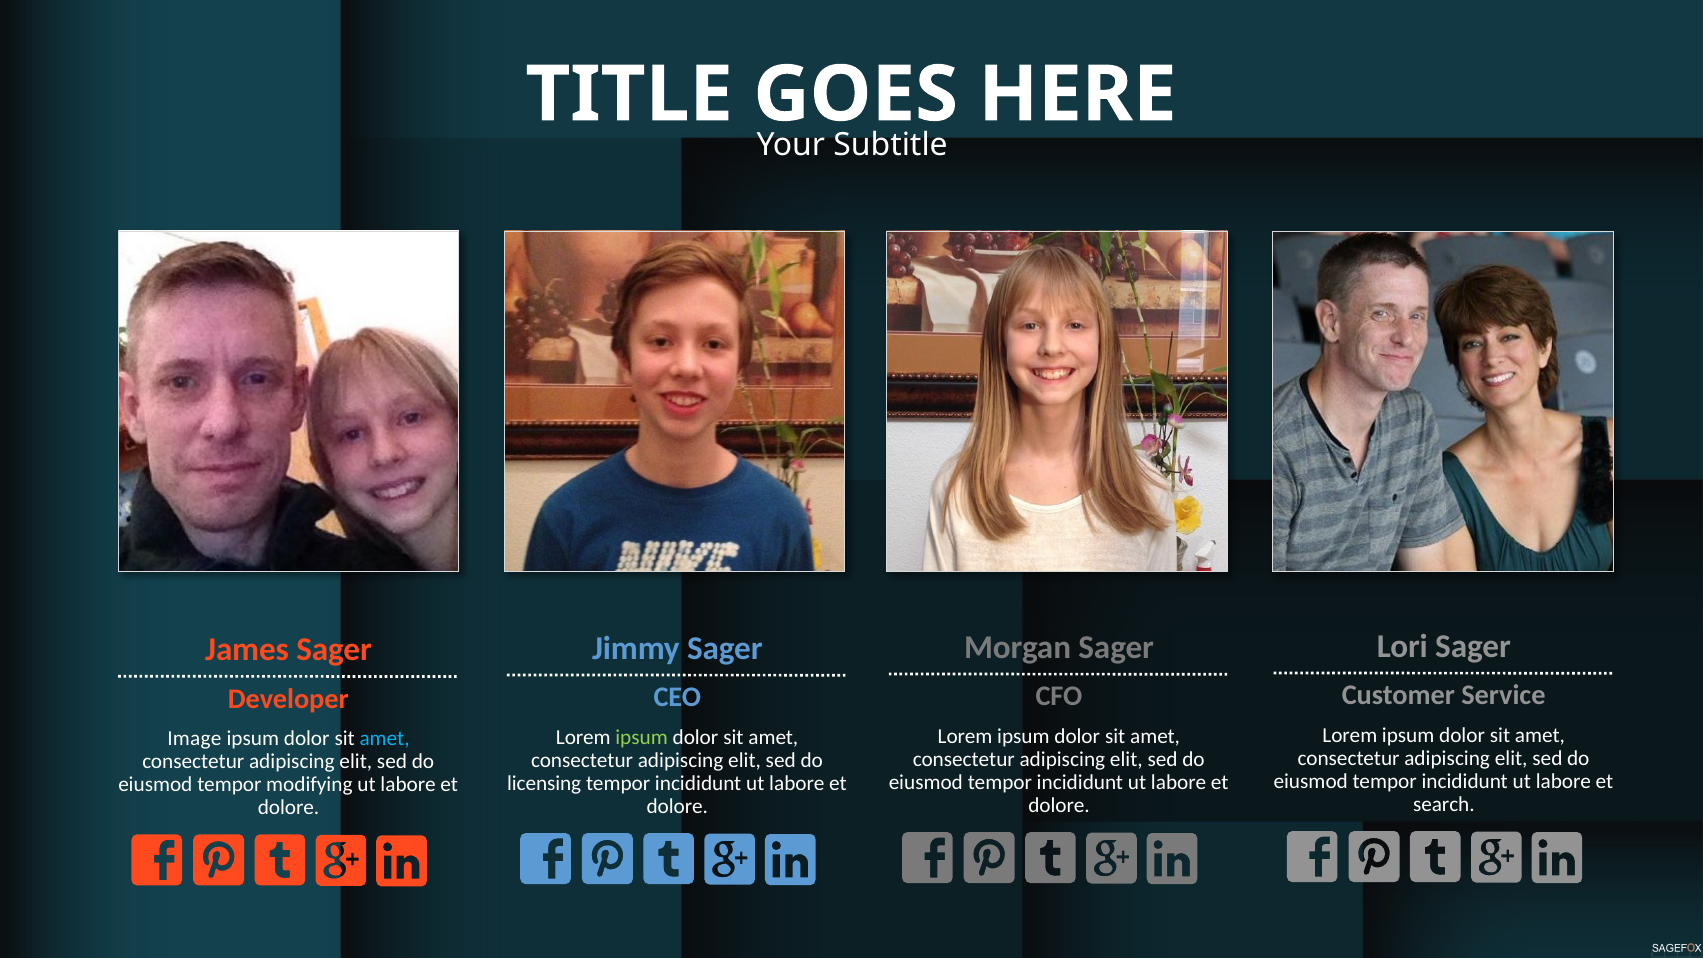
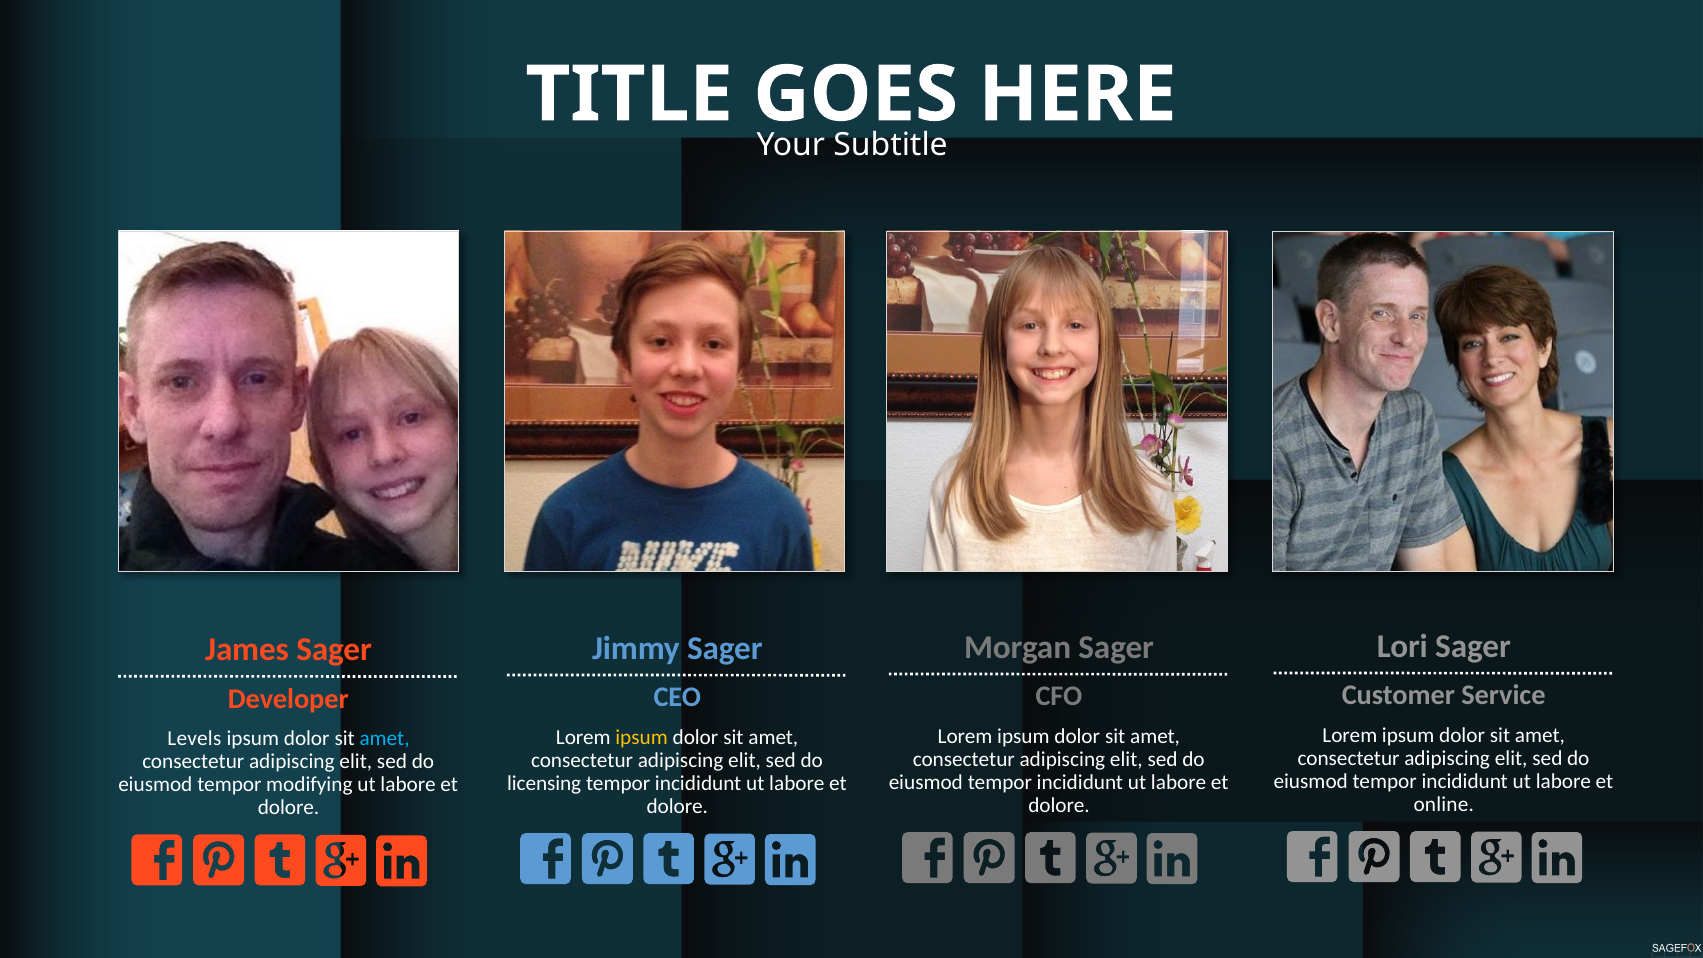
ipsum at (642, 738) colour: light green -> yellow
Image: Image -> Levels
search: search -> online
